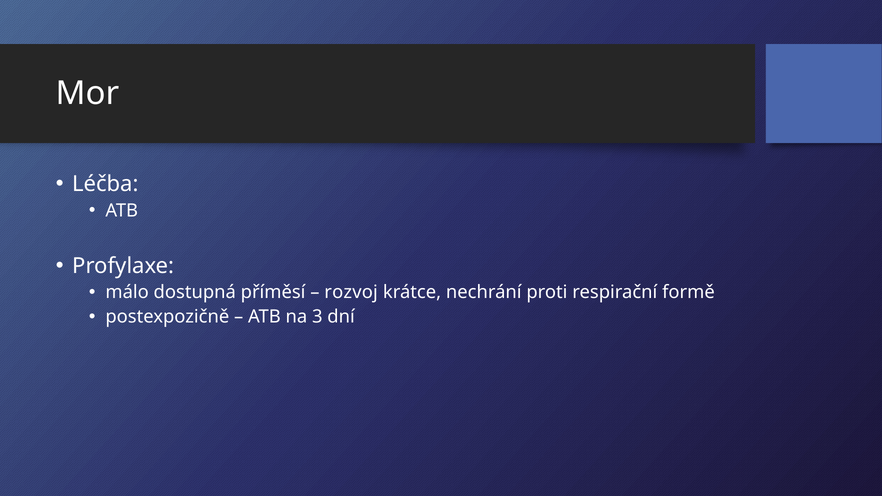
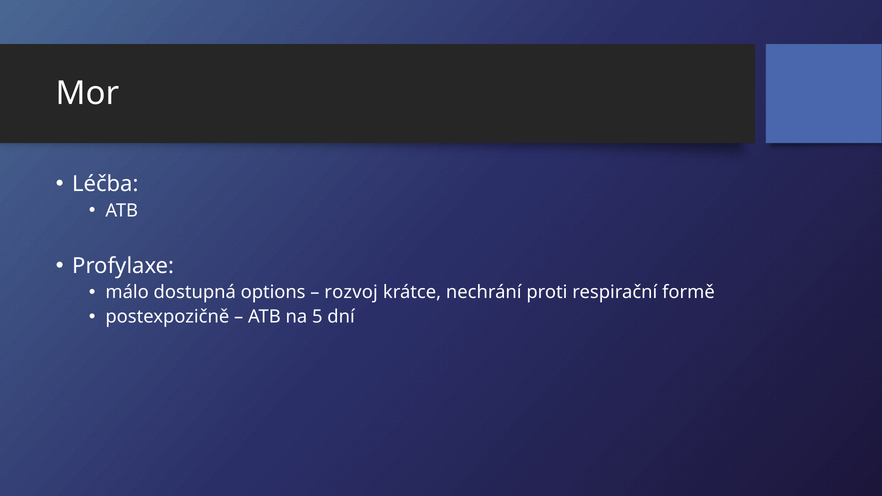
příměsí: příměsí -> options
3: 3 -> 5
